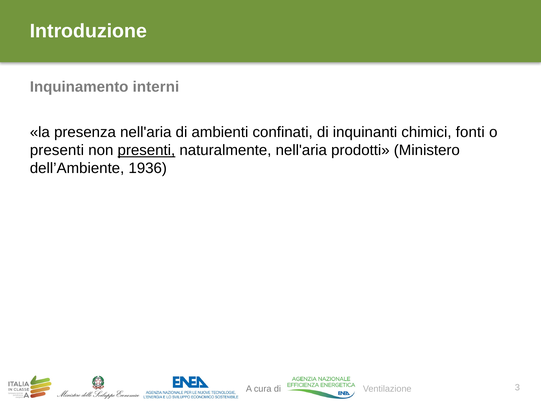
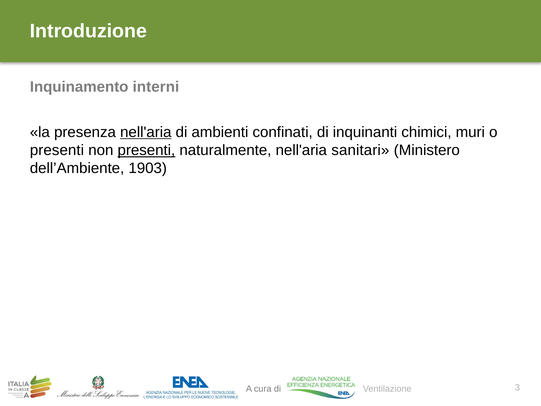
nell'aria at (146, 132) underline: none -> present
fonti: fonti -> muri
prodotti: prodotti -> sanitari
1936: 1936 -> 1903
